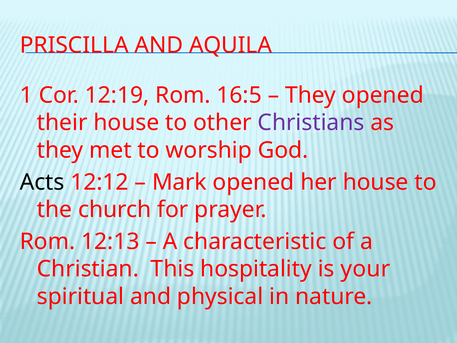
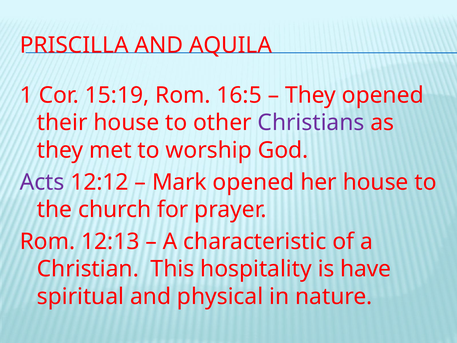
12:19: 12:19 -> 15:19
Acts colour: black -> purple
your: your -> have
